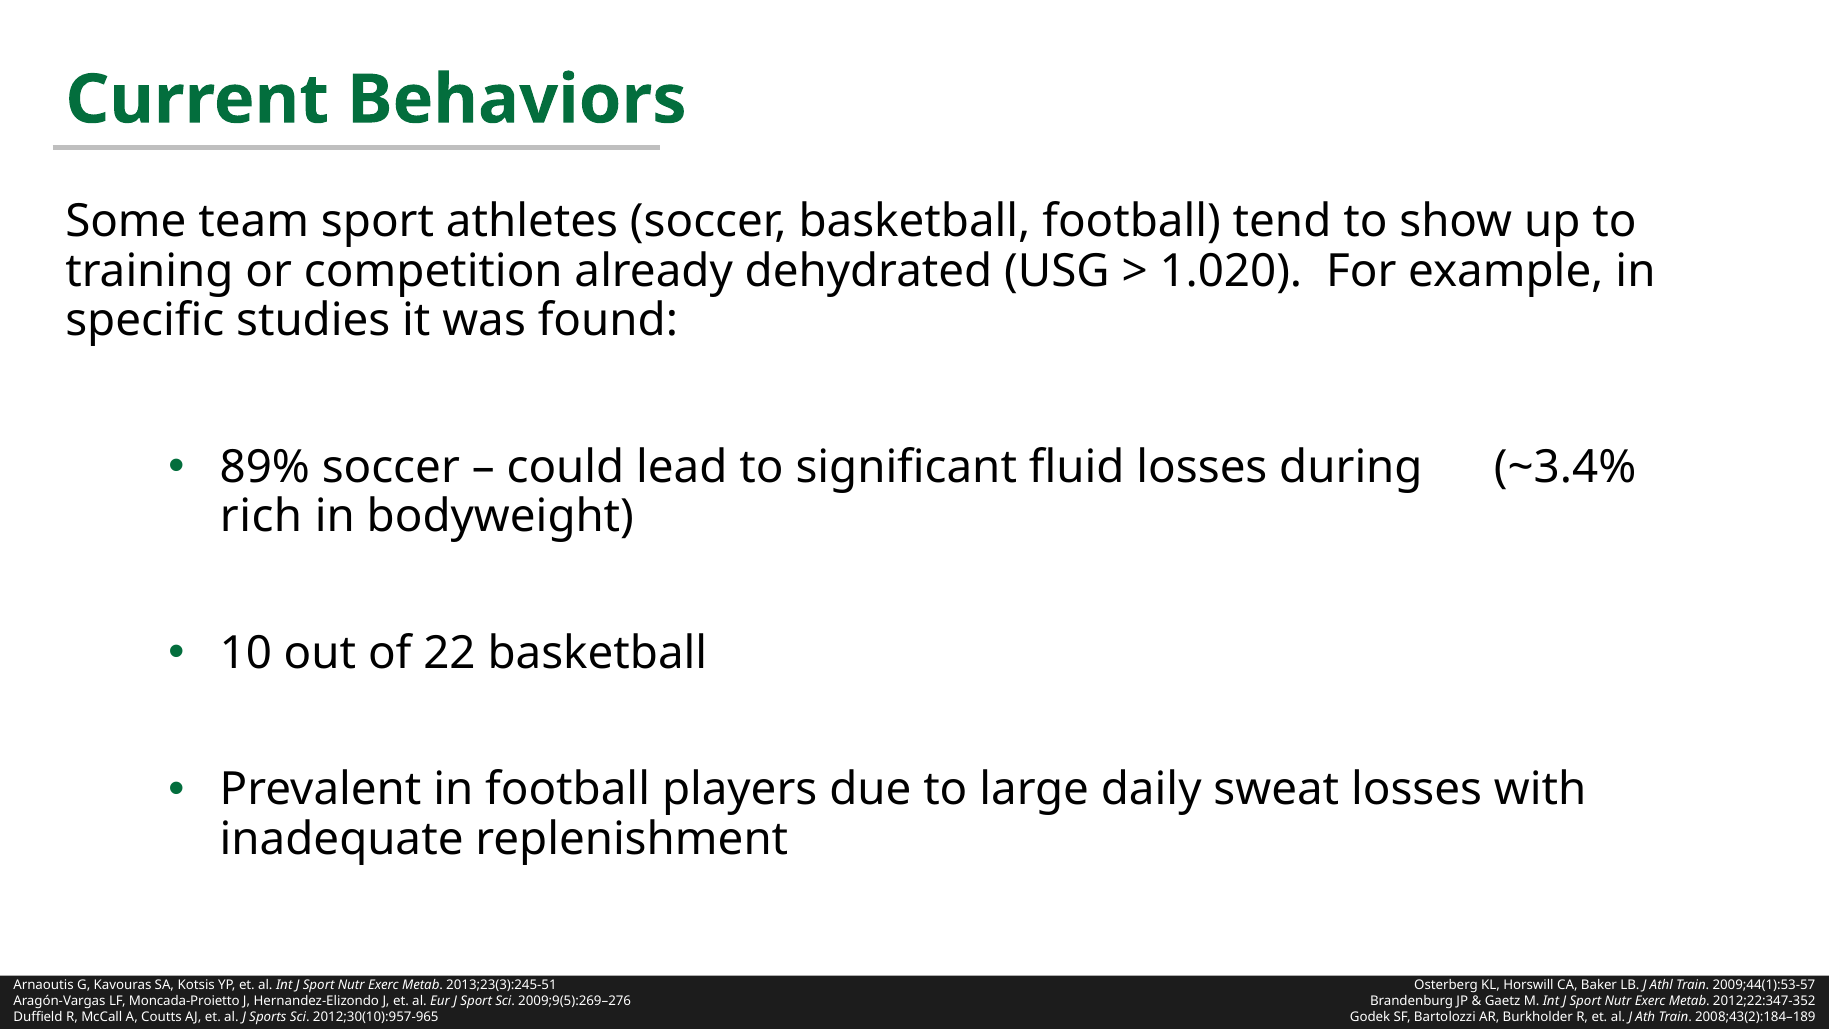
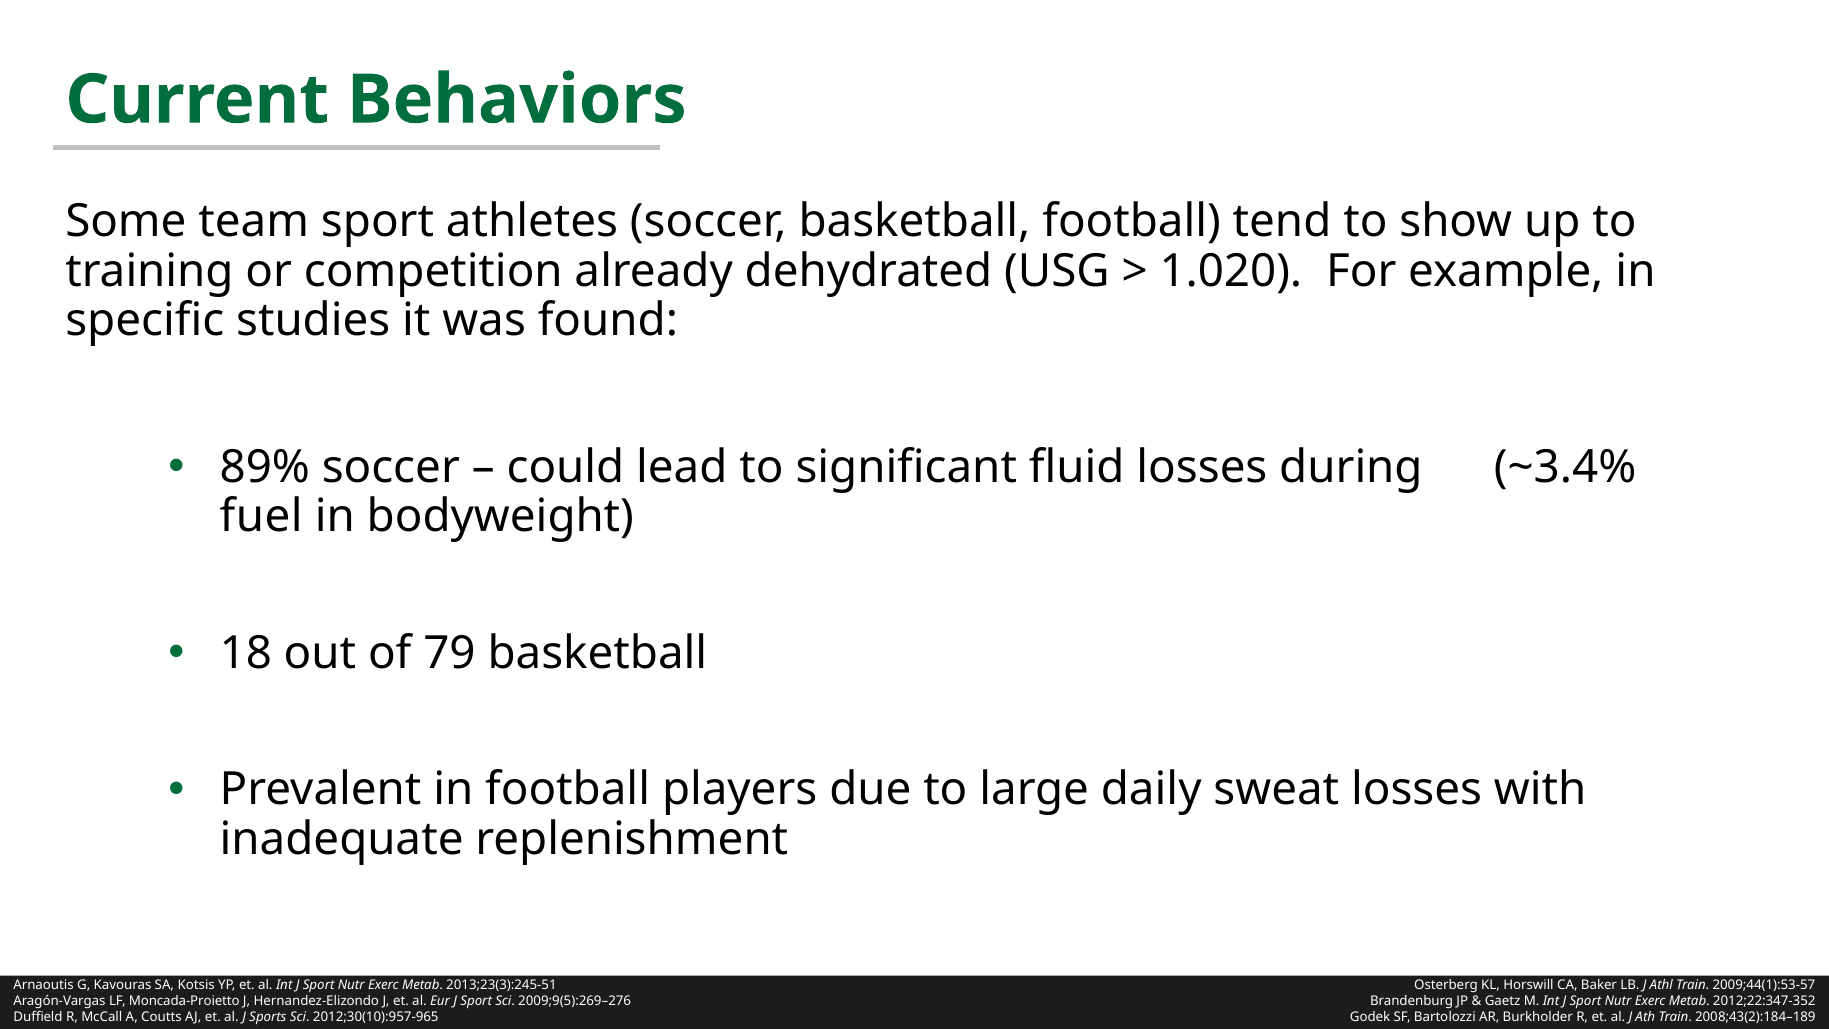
rich: rich -> fuel
10: 10 -> 18
22: 22 -> 79
